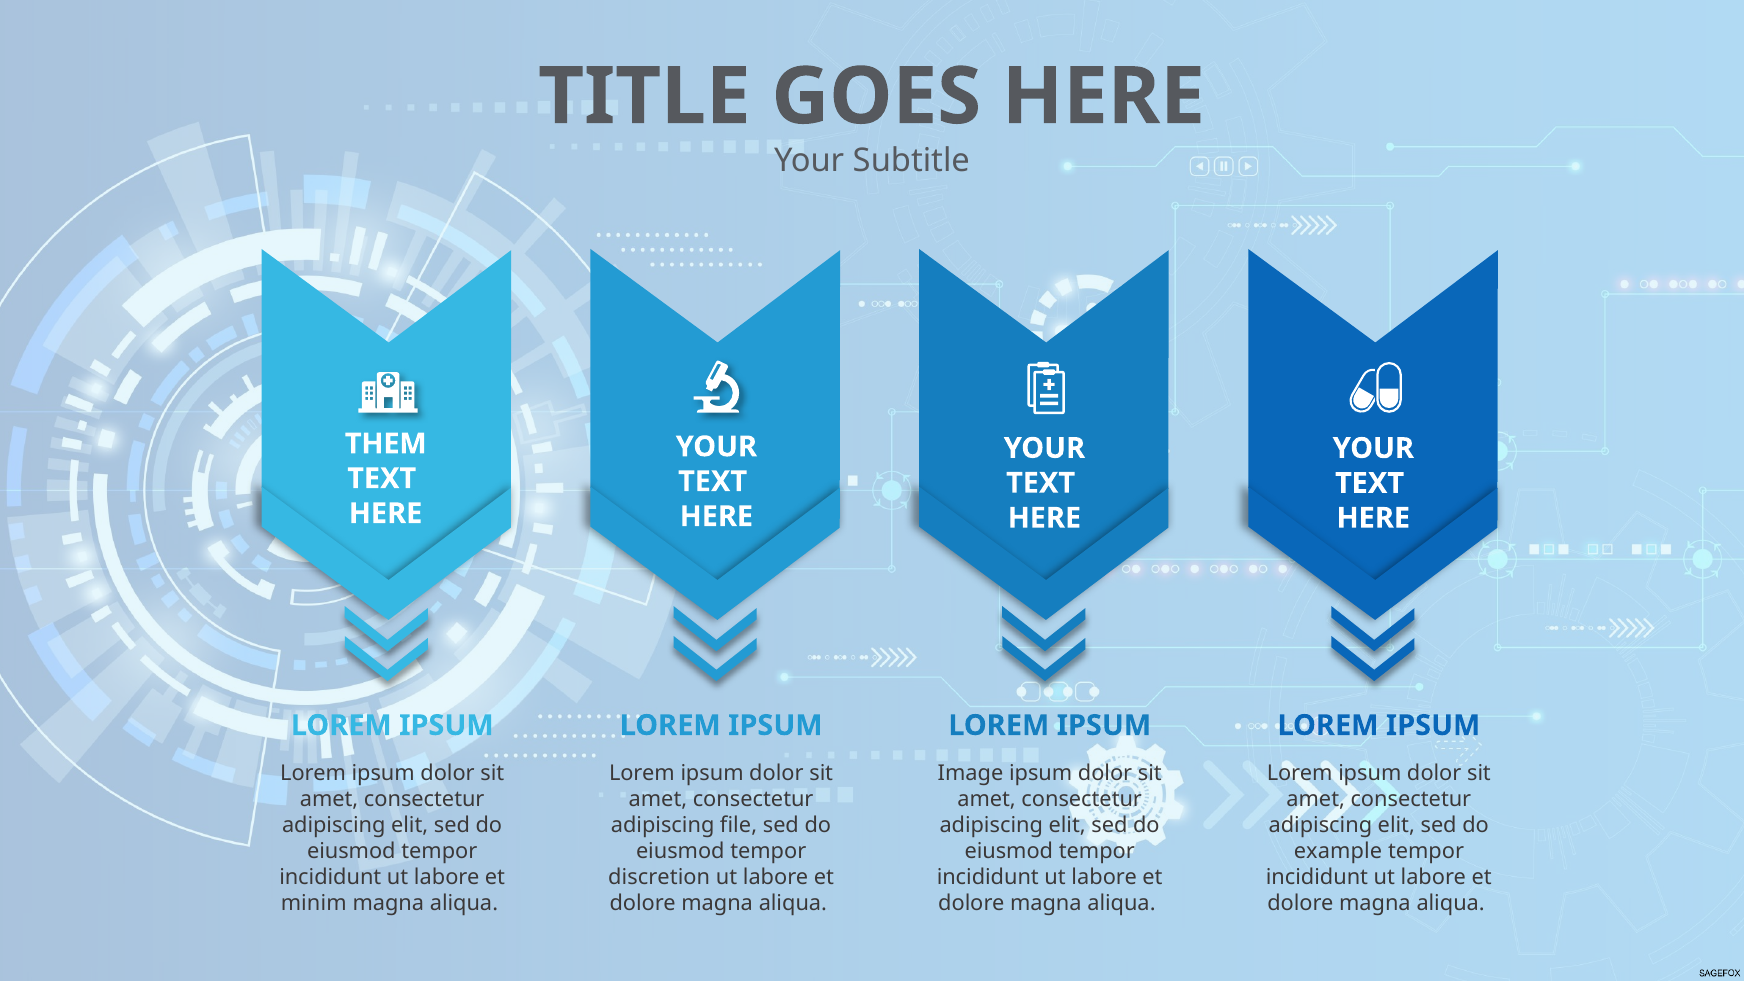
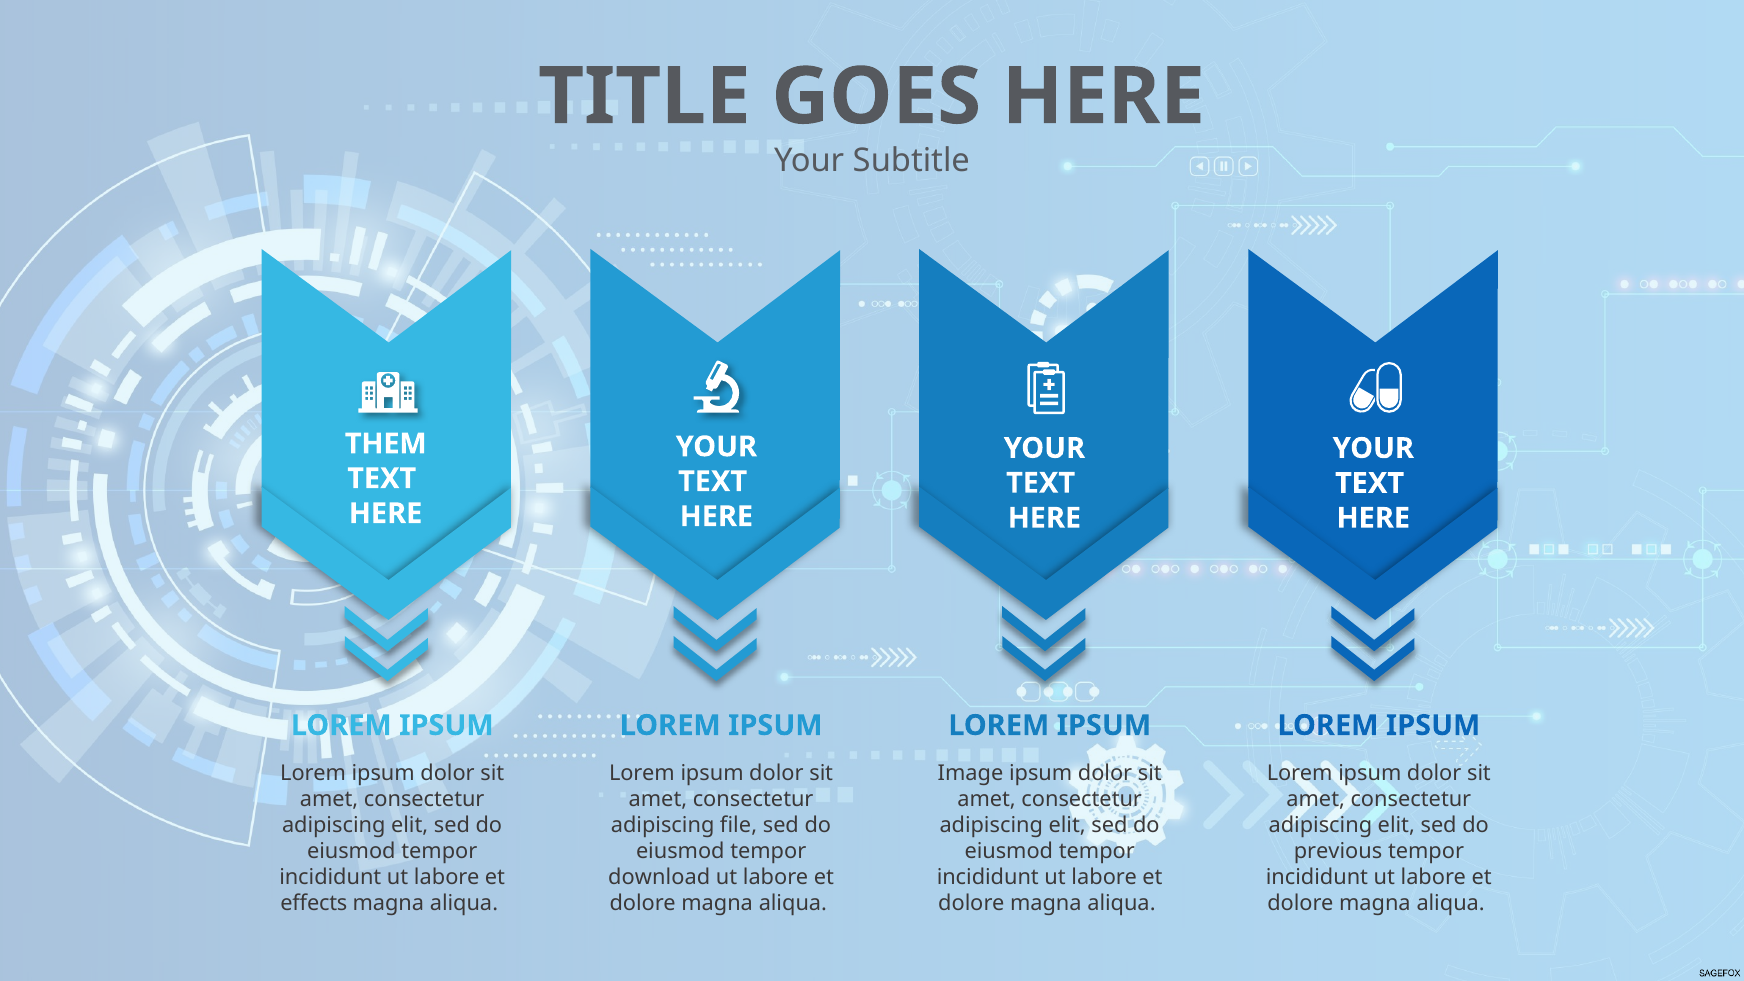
example: example -> previous
discretion: discretion -> download
minim: minim -> effects
